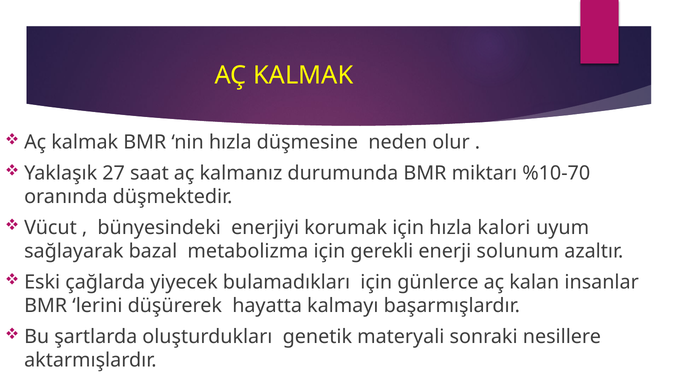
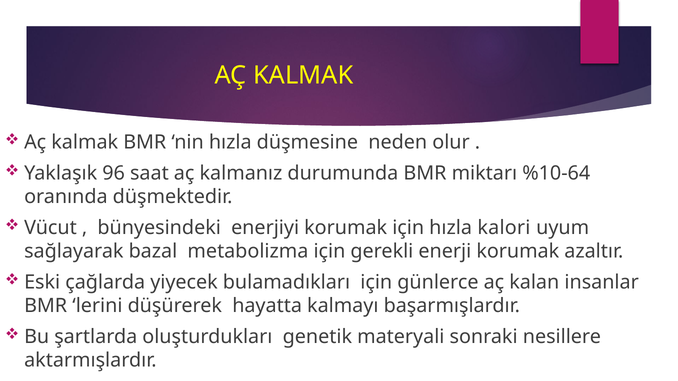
27: 27 -> 96
%10-70: %10-70 -> %10-64
enerji solunum: solunum -> korumak
